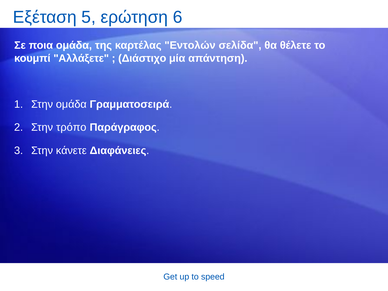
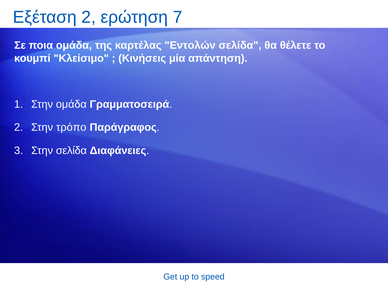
Εξέταση 5: 5 -> 2
6: 6 -> 7
Αλλάξετε: Αλλάξετε -> Κλείσιμο
Διάστιχο: Διάστιχο -> Κινήσεις
Στην κάνετε: κάνετε -> σελίδα
